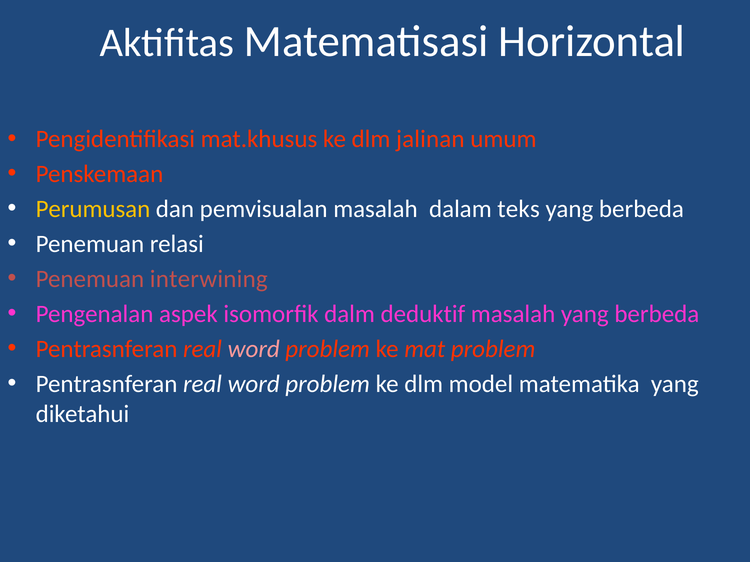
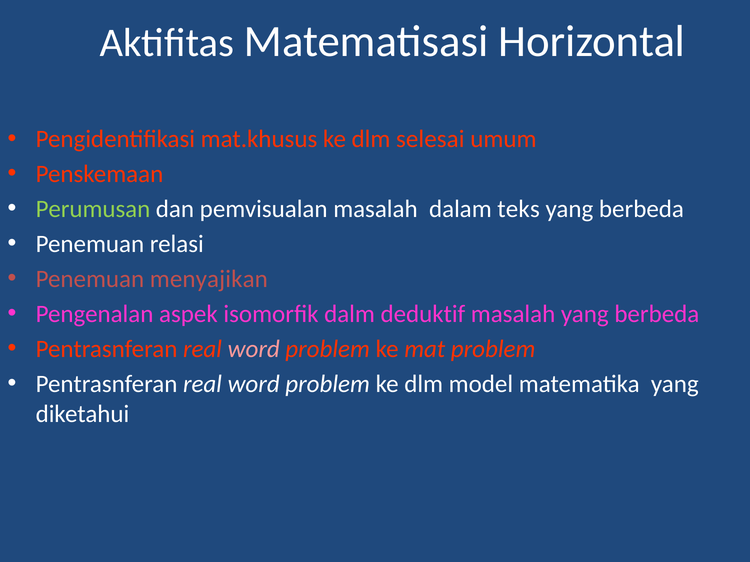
jalinan: jalinan -> selesai
Perumusan colour: yellow -> light green
interwining: interwining -> menyajikan
